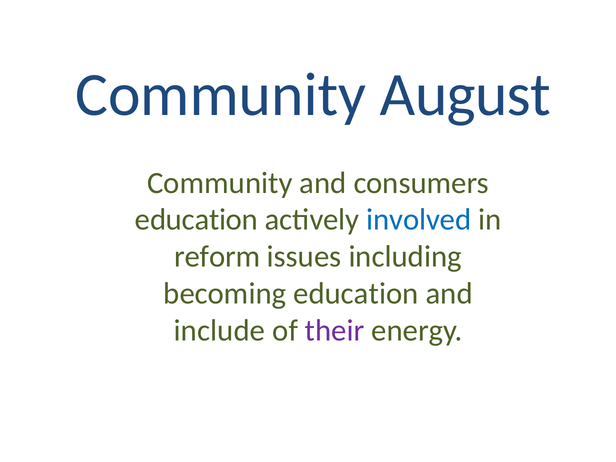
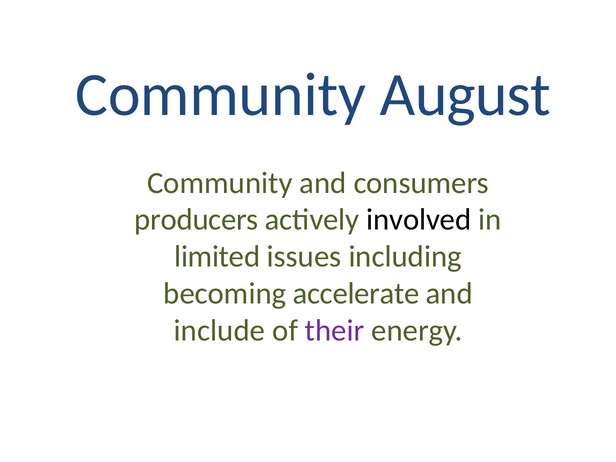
education at (196, 220): education -> producers
involved colour: blue -> black
reform: reform -> limited
becoming education: education -> accelerate
